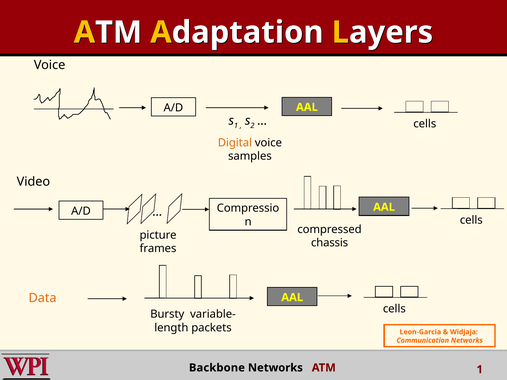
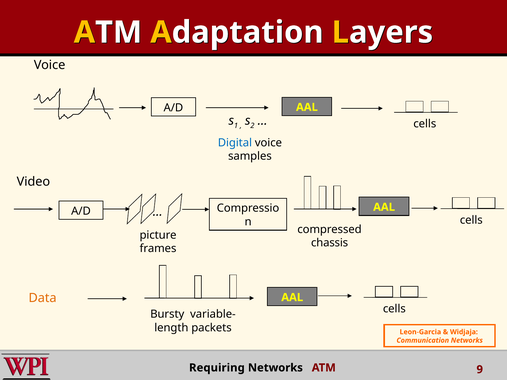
Digital colour: orange -> blue
Backbone: Backbone -> Requiring
ATM 1: 1 -> 9
